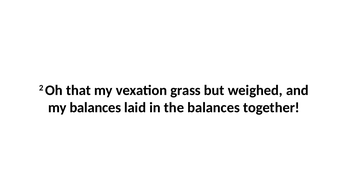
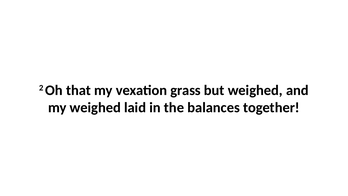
my balances: balances -> weighed
